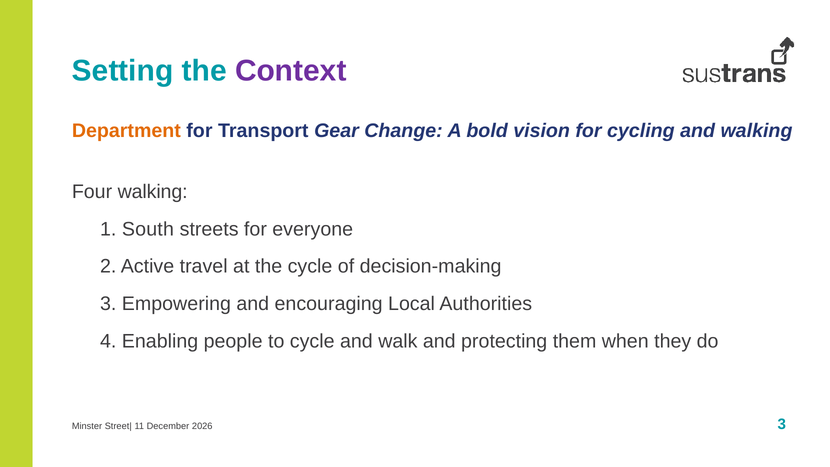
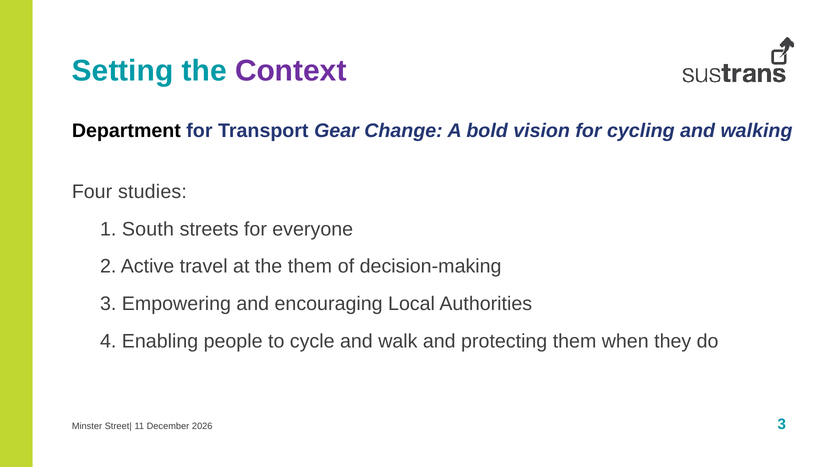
Department colour: orange -> black
Four walking: walking -> studies
the cycle: cycle -> them
